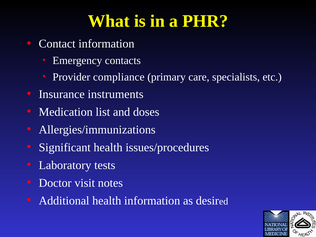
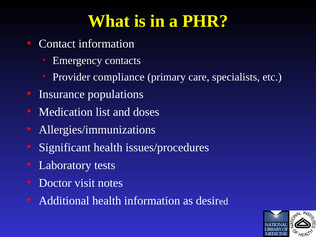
instruments: instruments -> populations
